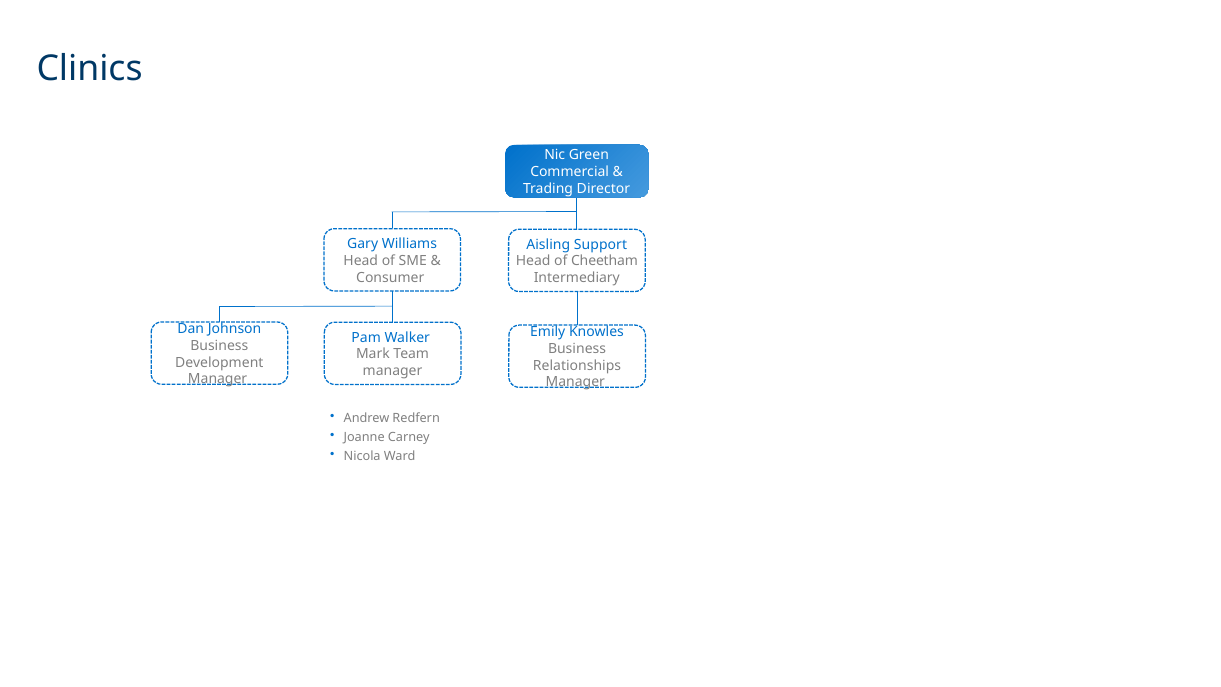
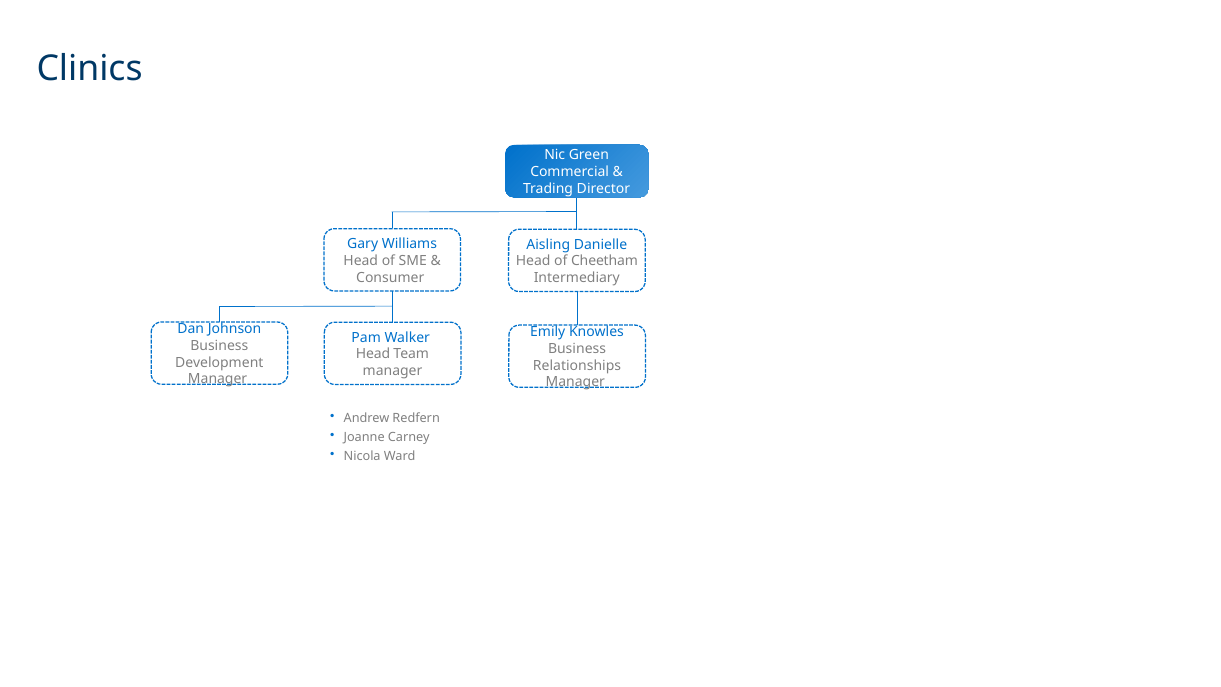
Support: Support -> Danielle
Mark at (373, 354): Mark -> Head
